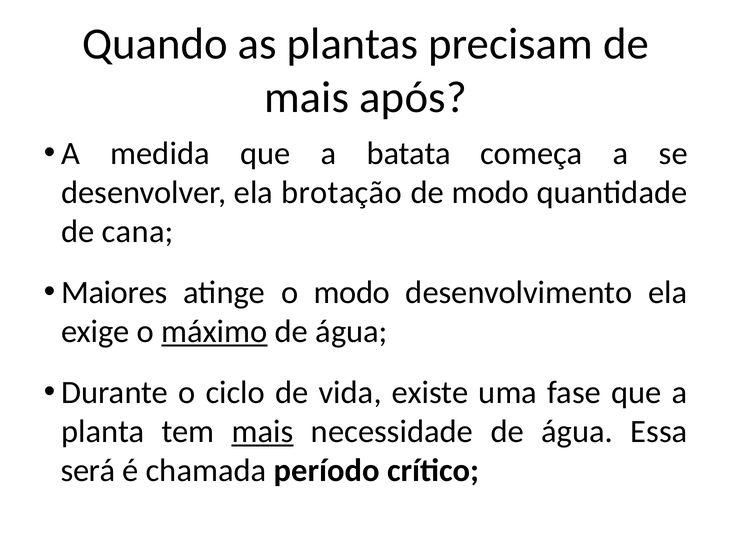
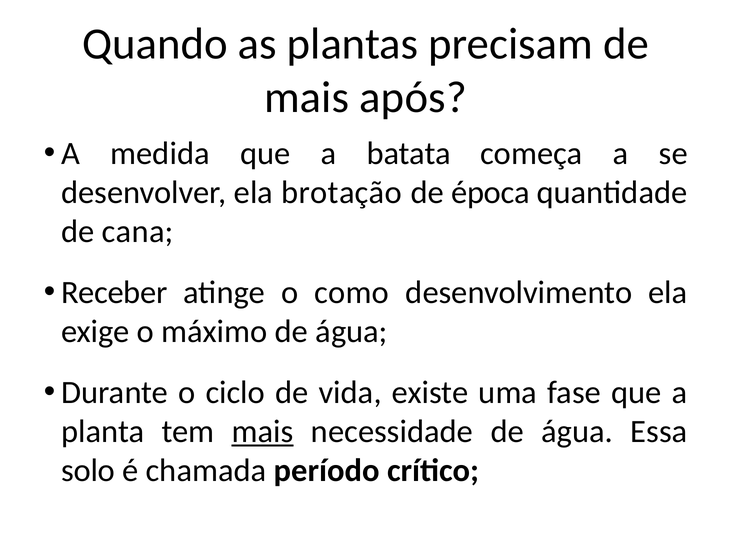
de modo: modo -> época
Maiores: Maiores -> Receber
o modo: modo -> como
máximo underline: present -> none
será: será -> solo
